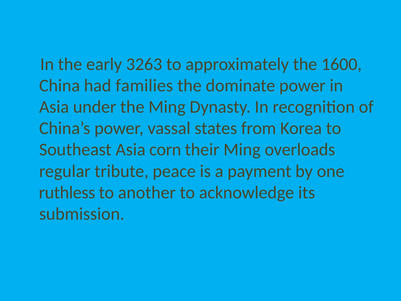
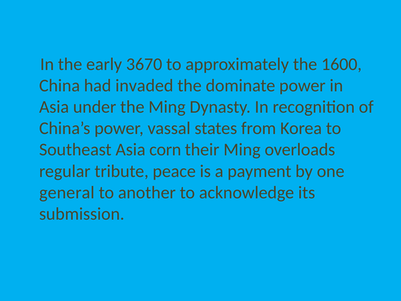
3263: 3263 -> 3670
families: families -> invaded
ruthless: ruthless -> general
